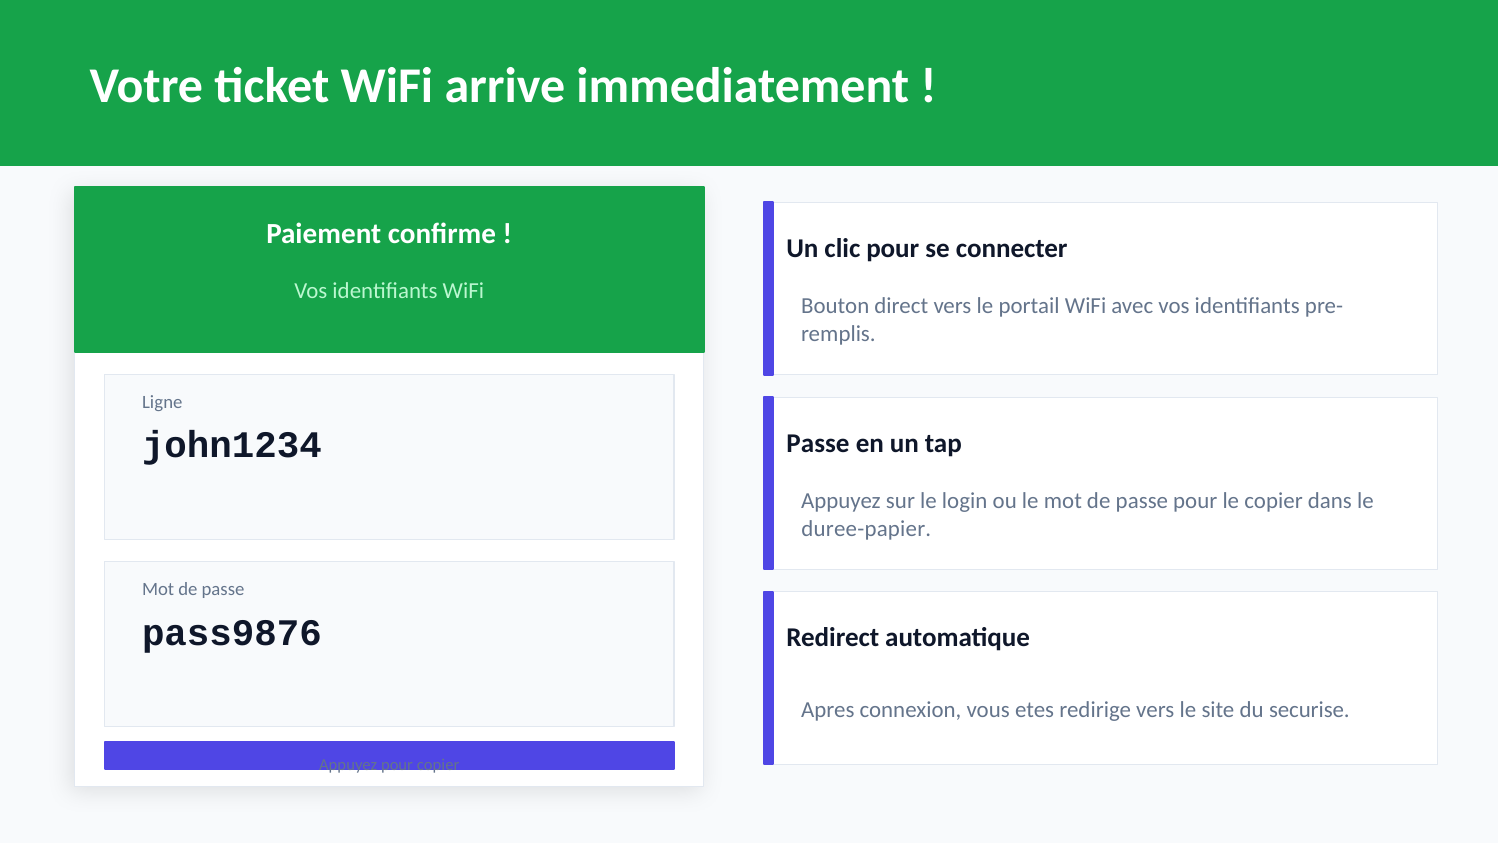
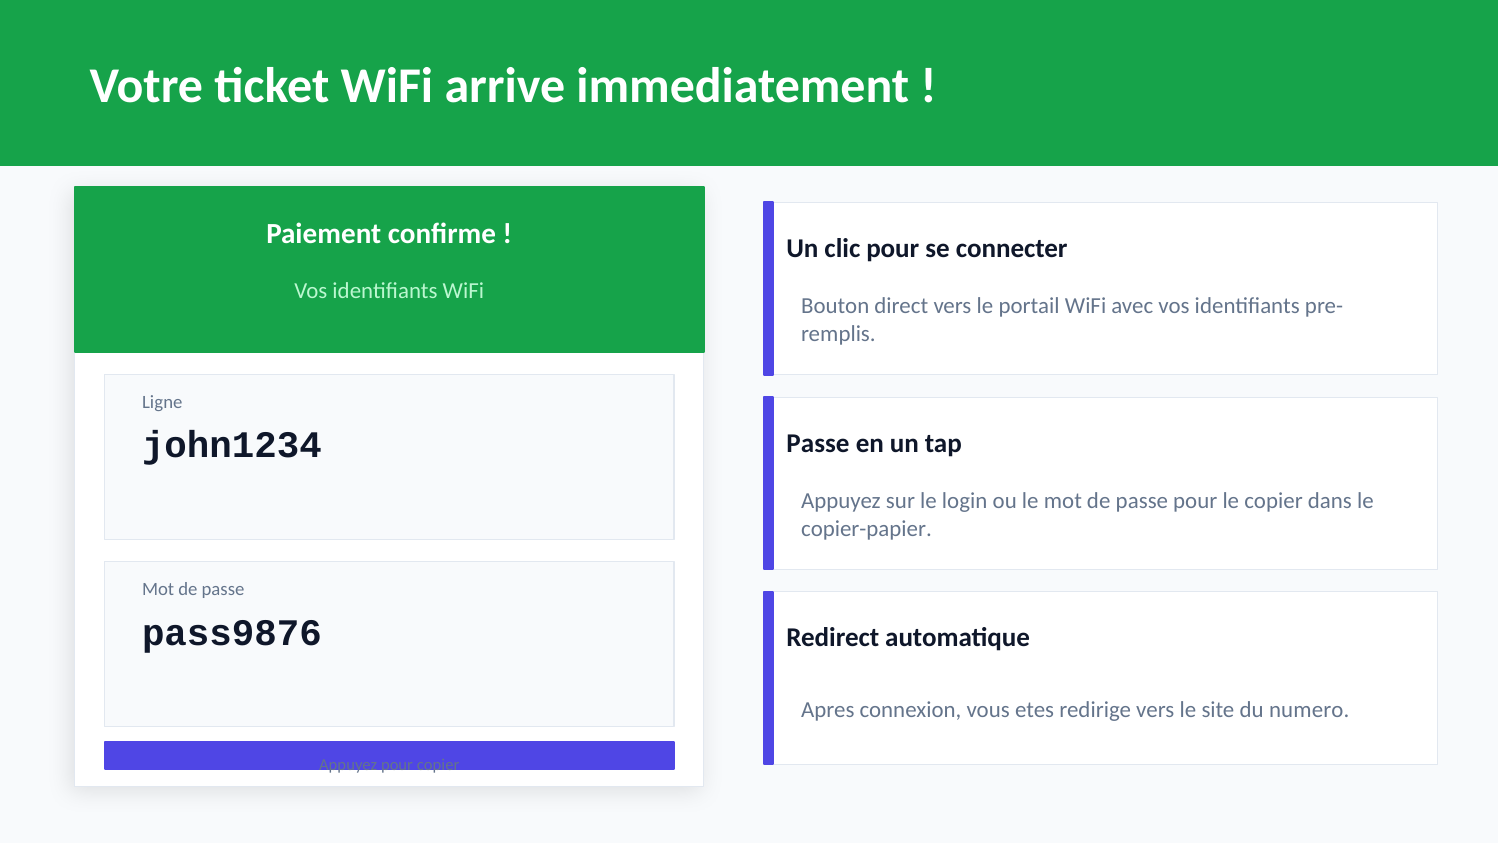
duree-papier: duree-papier -> copier-papier
securise: securise -> numero
